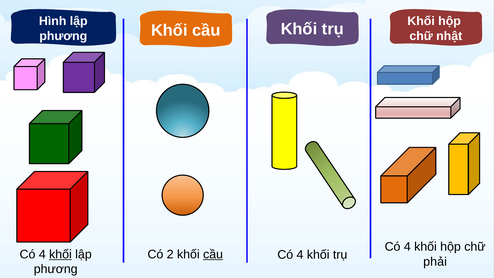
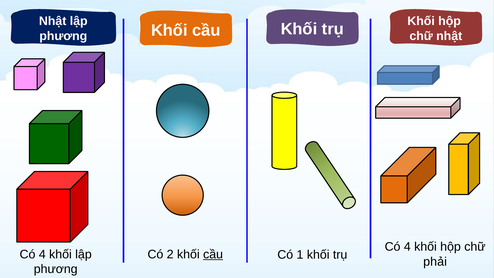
Hình at (53, 21): Hình -> Nhật
4 at (300, 255): 4 -> 1
khối at (60, 254) underline: present -> none
